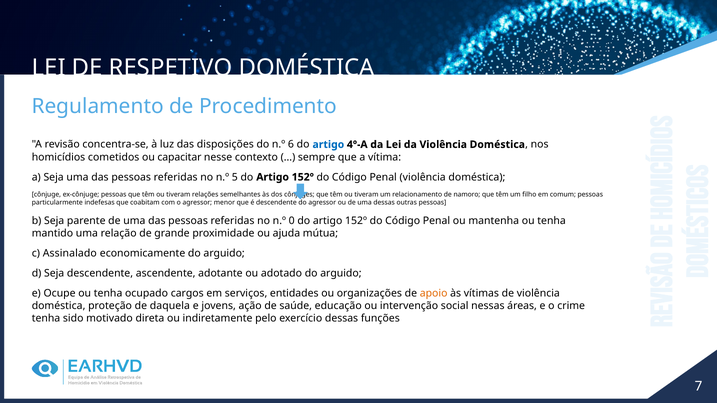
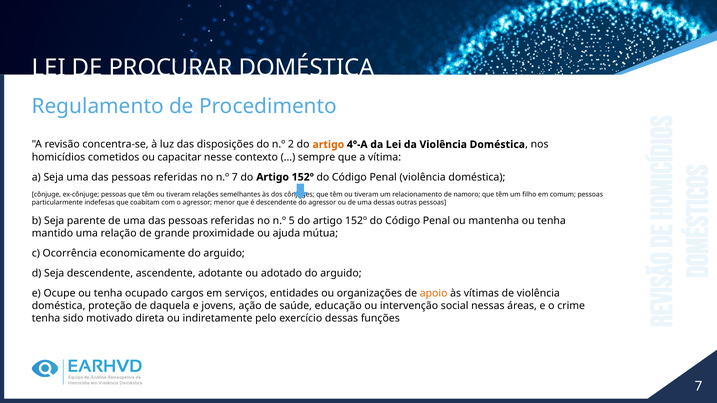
RESPETIVO: RESPETIVO -> PROCURAR
6: 6 -> 2
artigo at (328, 145) colour: blue -> orange
n.º 5: 5 -> 7
0: 0 -> 5
Assinalado: Assinalado -> Ocorrência
